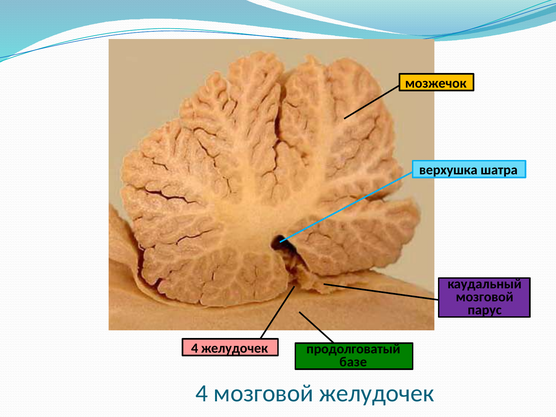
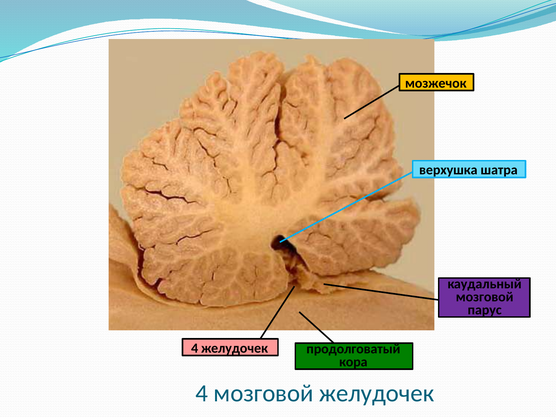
базе: базе -> кора
